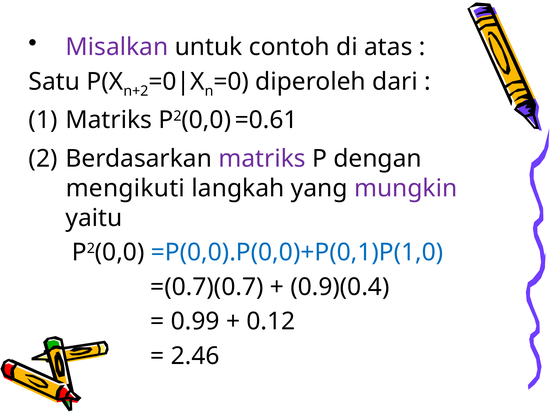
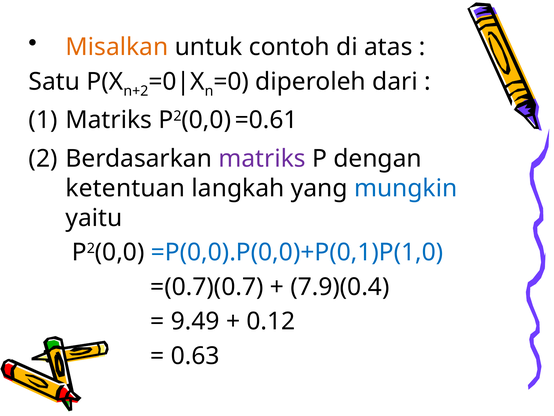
Misalkan colour: purple -> orange
mengikuti: mengikuti -> ketentuan
mungkin colour: purple -> blue
0.9)(0.4: 0.9)(0.4 -> 7.9)(0.4
0.99: 0.99 -> 9.49
2.46: 2.46 -> 0.63
